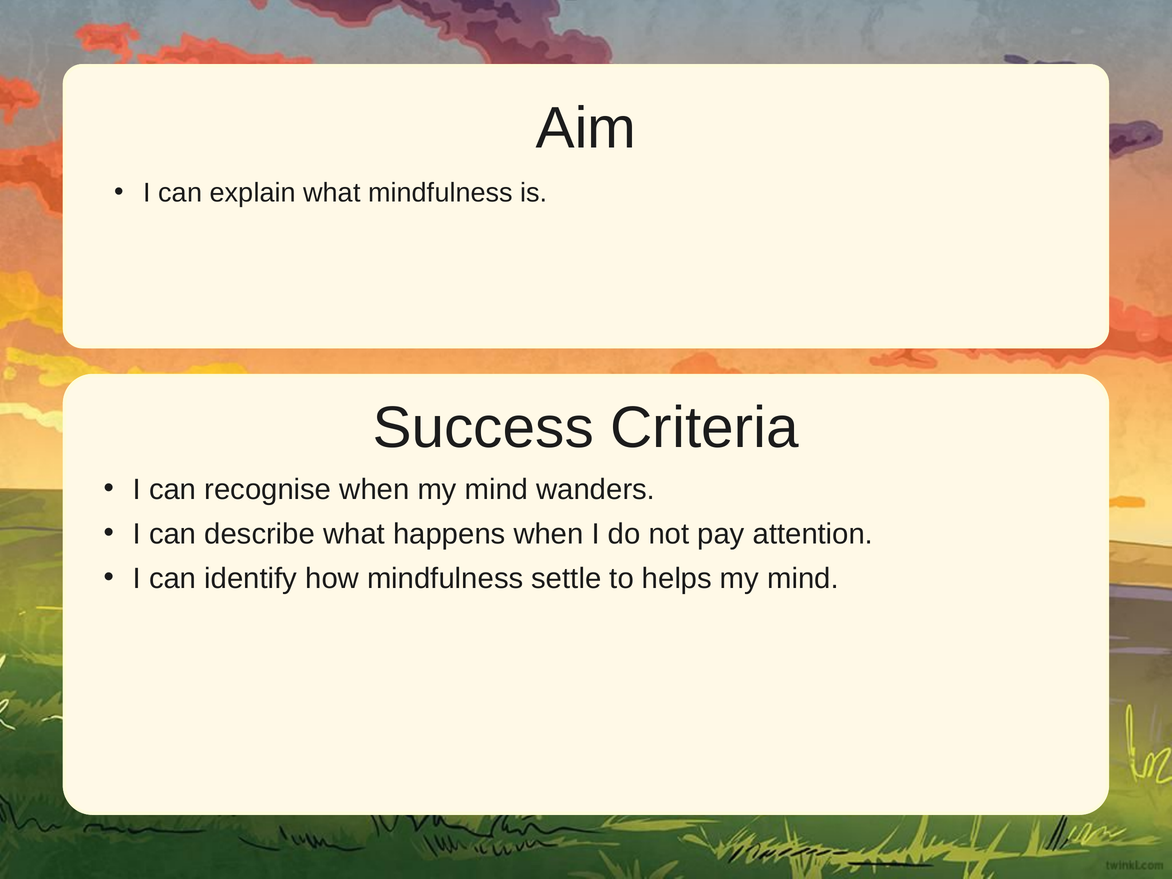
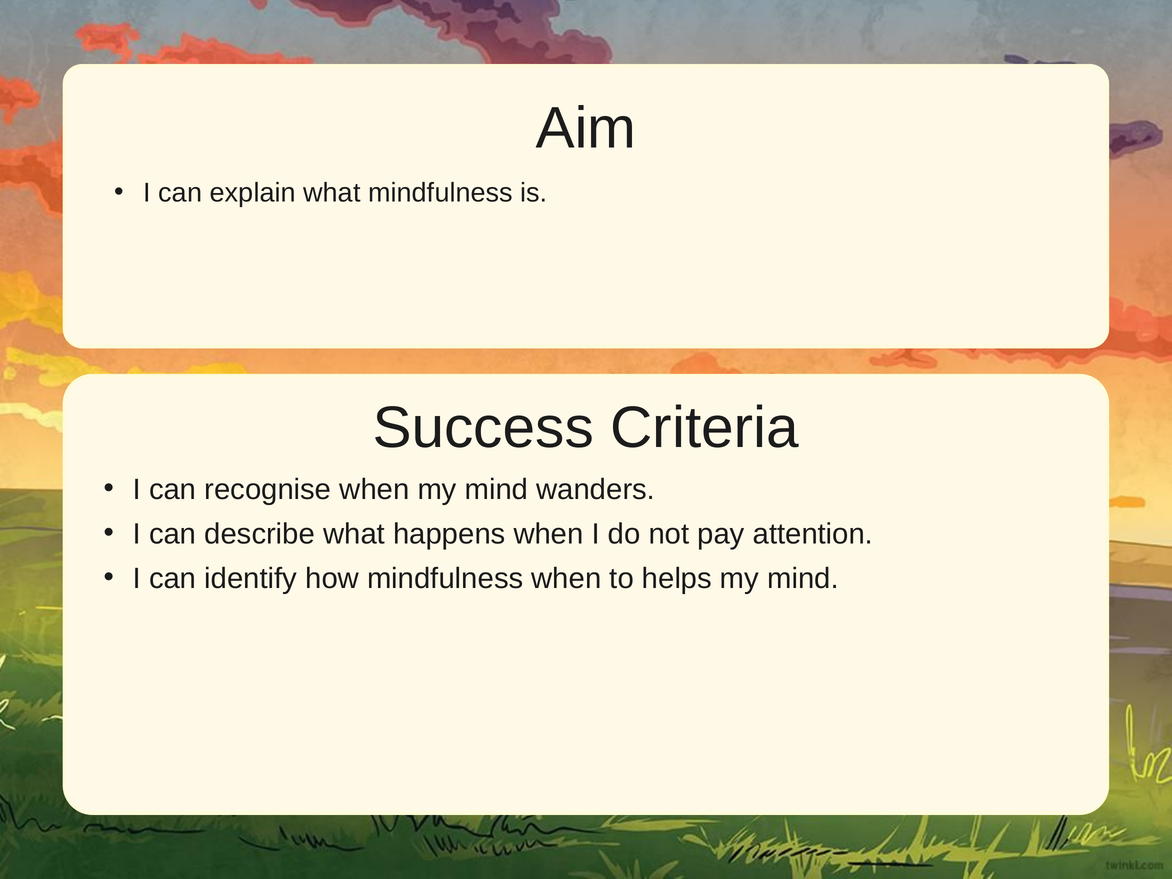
mindfulness settle: settle -> when
